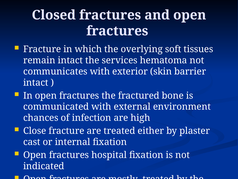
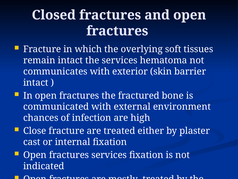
fractures hospital: hospital -> services
